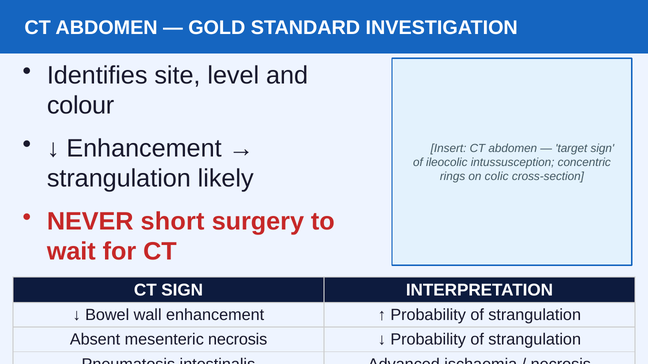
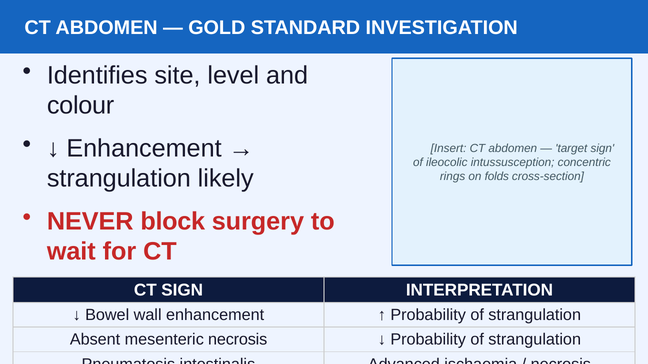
colic: colic -> folds
short: short -> block
